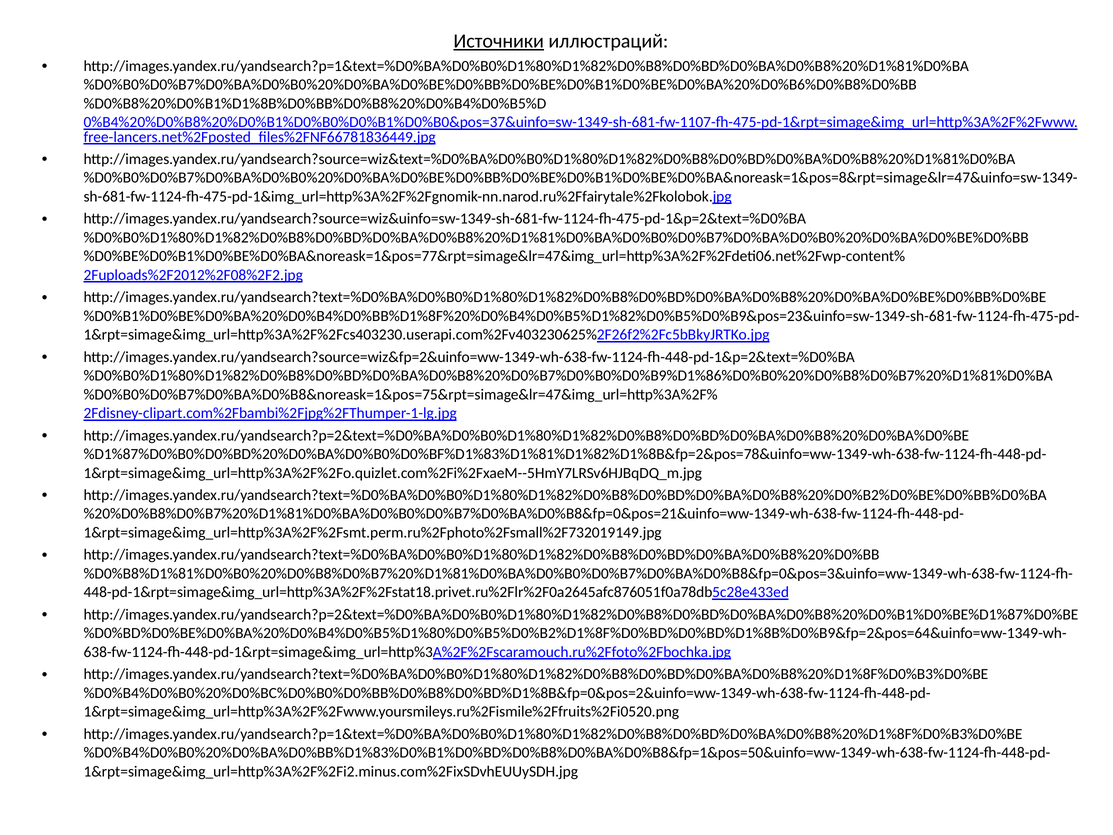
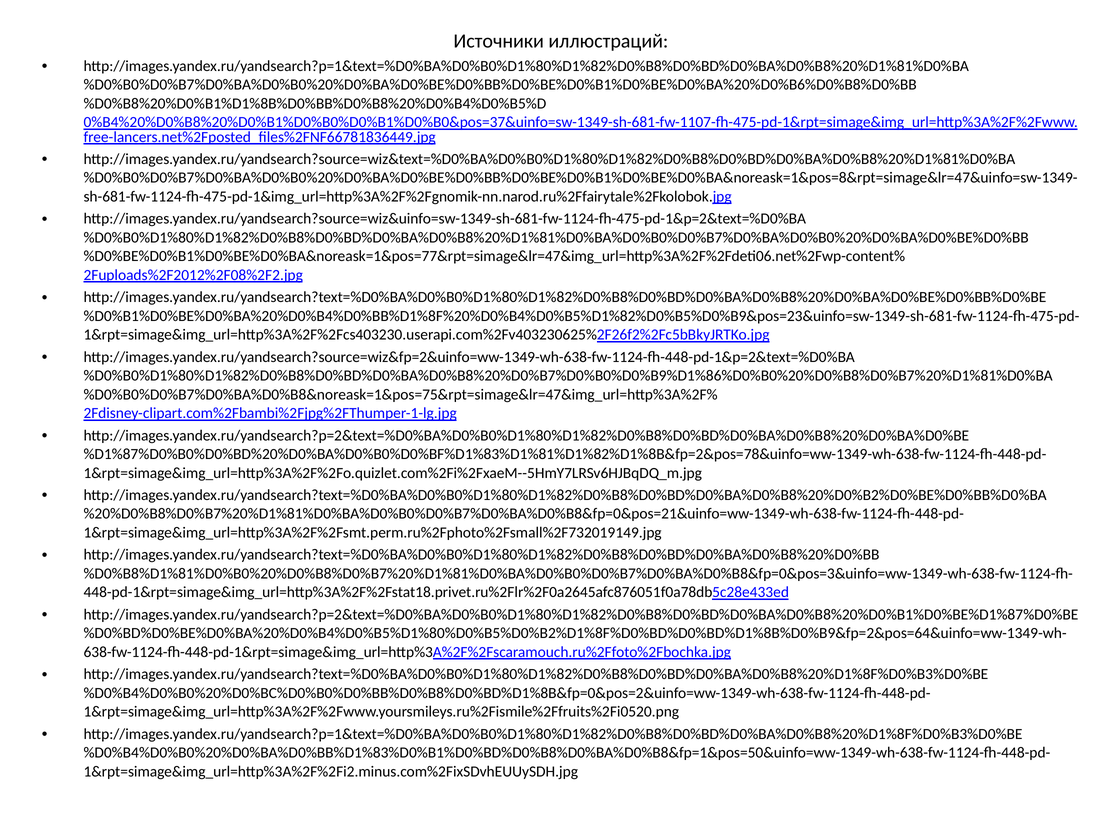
Источники underline: present -> none
